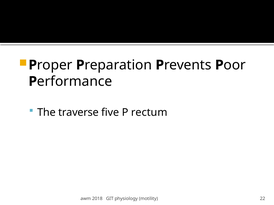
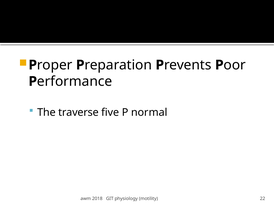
rectum: rectum -> normal
